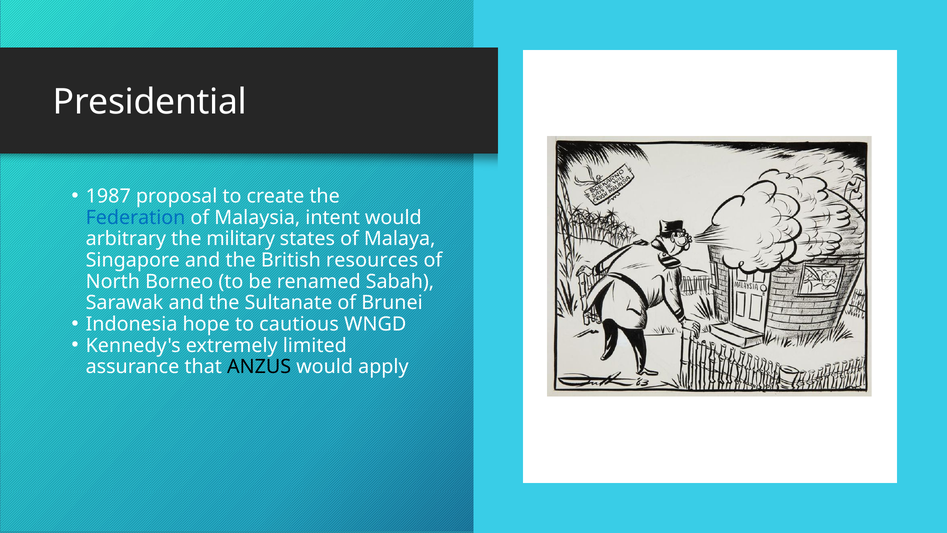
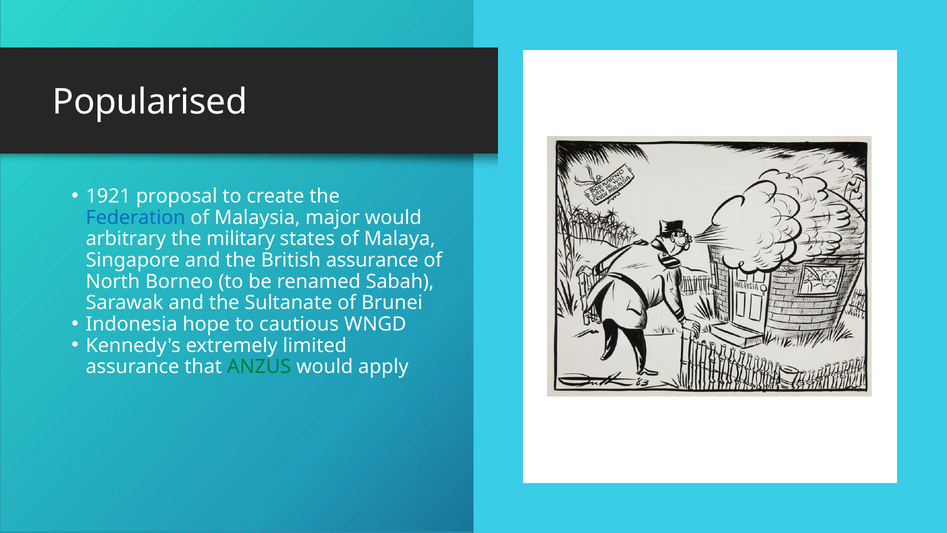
Presidential: Presidential -> Popularised
1987: 1987 -> 1921
intent: intent -> major
British resources: resources -> assurance
ANZUS colour: black -> green
